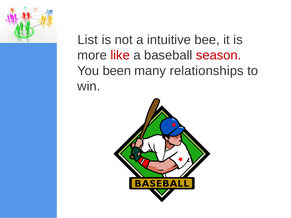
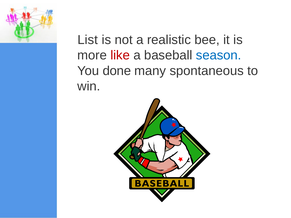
intuitive: intuitive -> realistic
season colour: red -> blue
been: been -> done
relationships: relationships -> spontaneous
